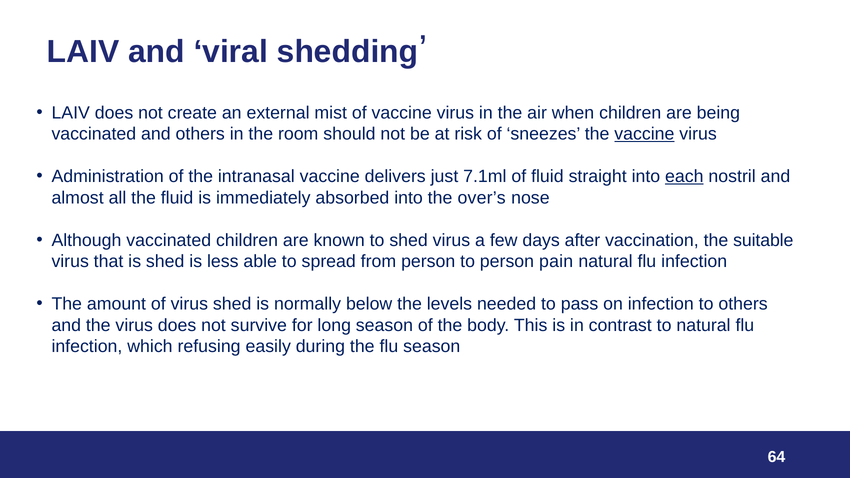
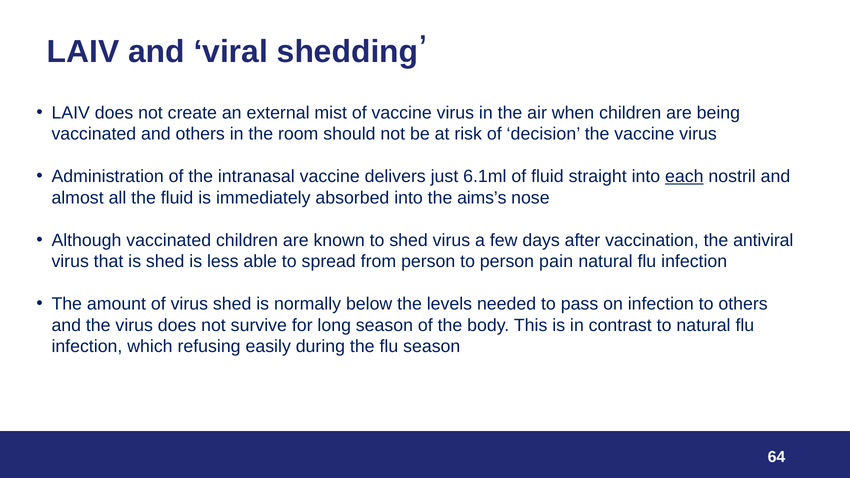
sneezes: sneezes -> decision
vaccine at (644, 134) underline: present -> none
7.1ml: 7.1ml -> 6.1ml
over’s: over’s -> aims’s
suitable: suitable -> antiviral
